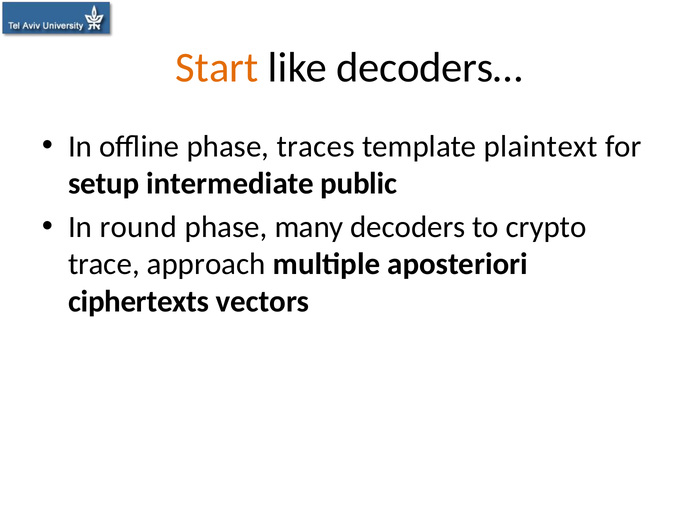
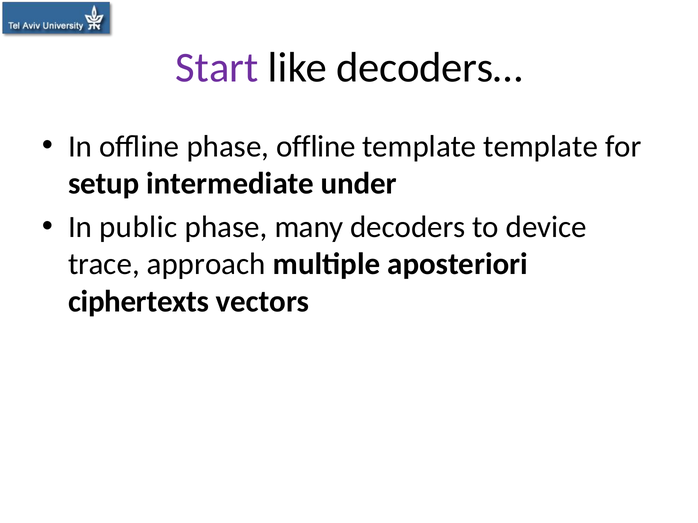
Start colour: orange -> purple
phase traces: traces -> offline
template plaintext: plaintext -> template
public: public -> under
round: round -> public
crypto: crypto -> device
